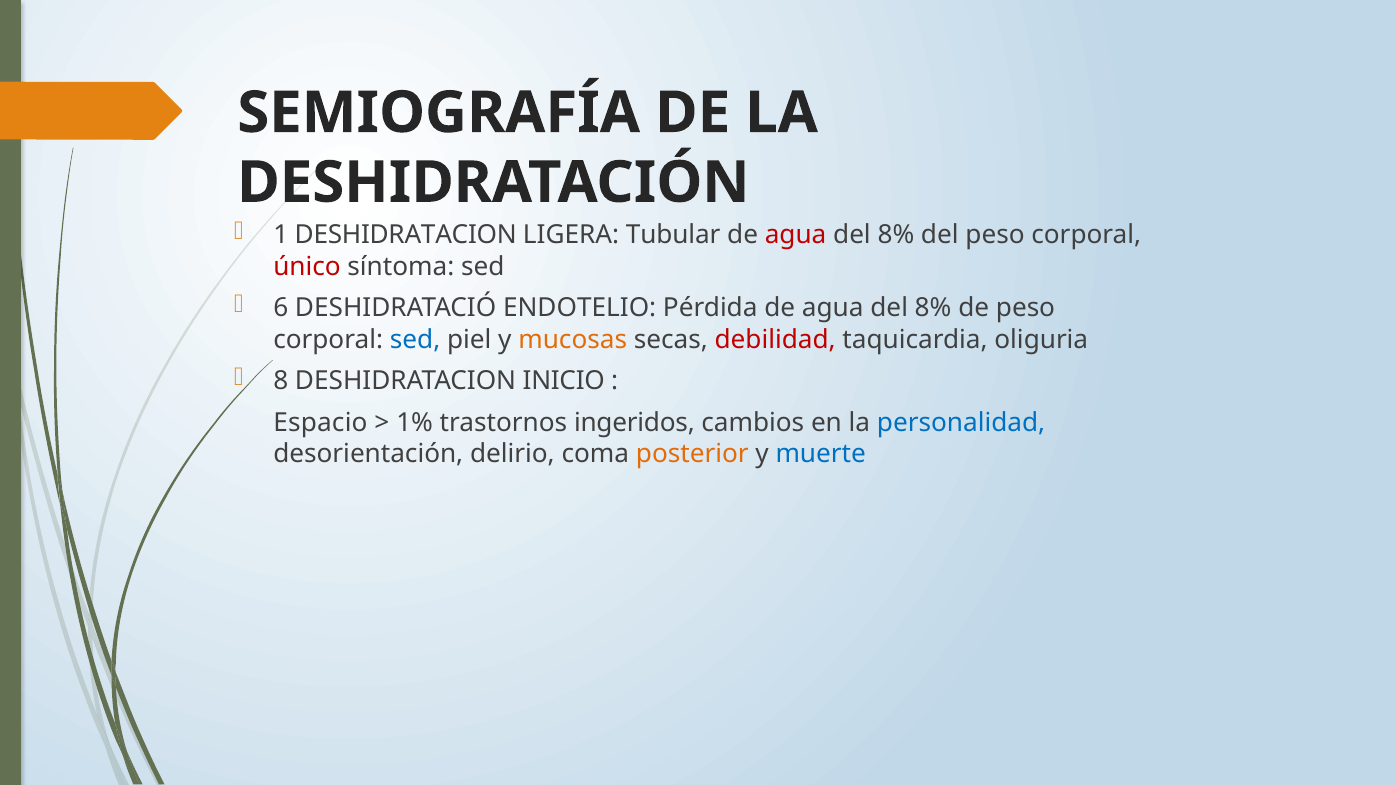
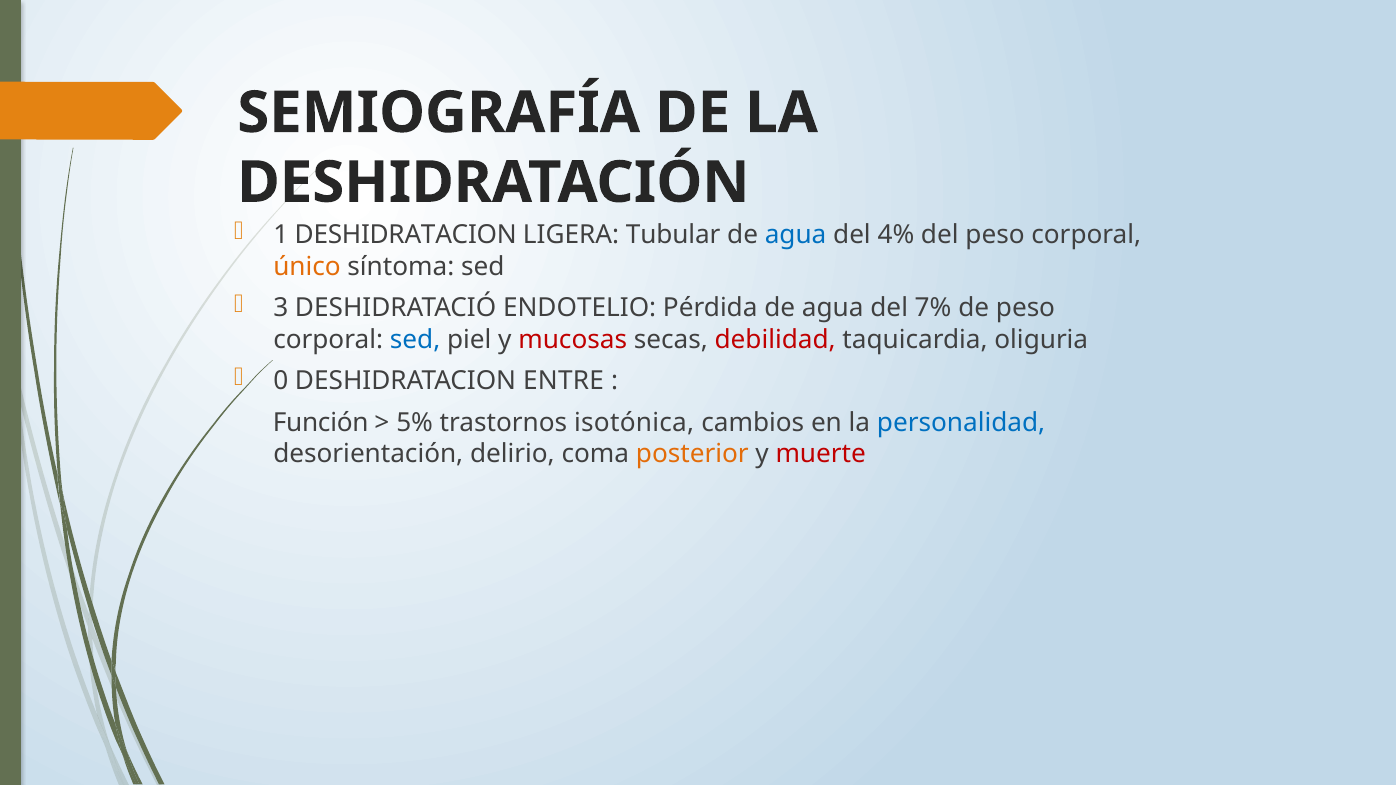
agua at (796, 235) colour: red -> blue
8% at (896, 235): 8% -> 4%
único colour: red -> orange
6: 6 -> 3
8% at (933, 308): 8% -> 7%
mucosas colour: orange -> red
8: 8 -> 0
INICIO: INICIO -> ENTRE
Espacio: Espacio -> Función
1%: 1% -> 5%
ingeridos: ingeridos -> isotónica
muerte colour: blue -> red
